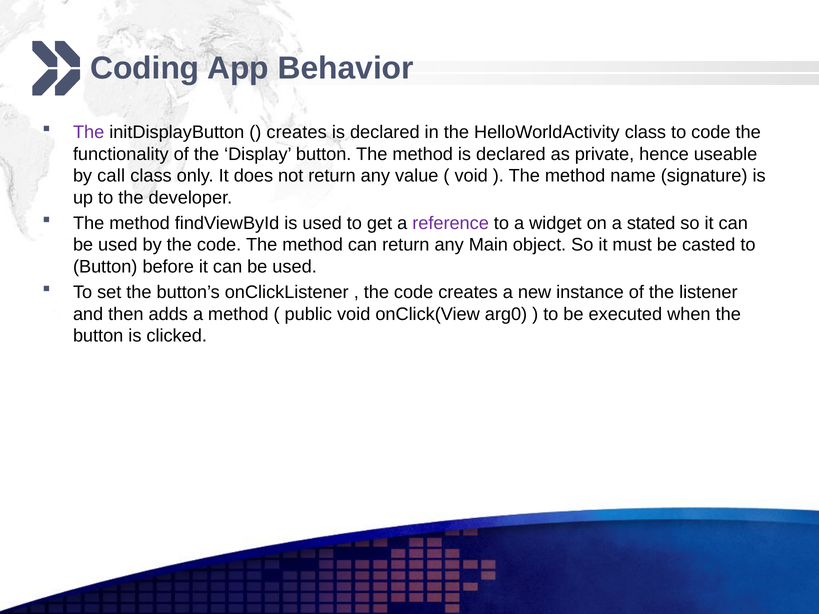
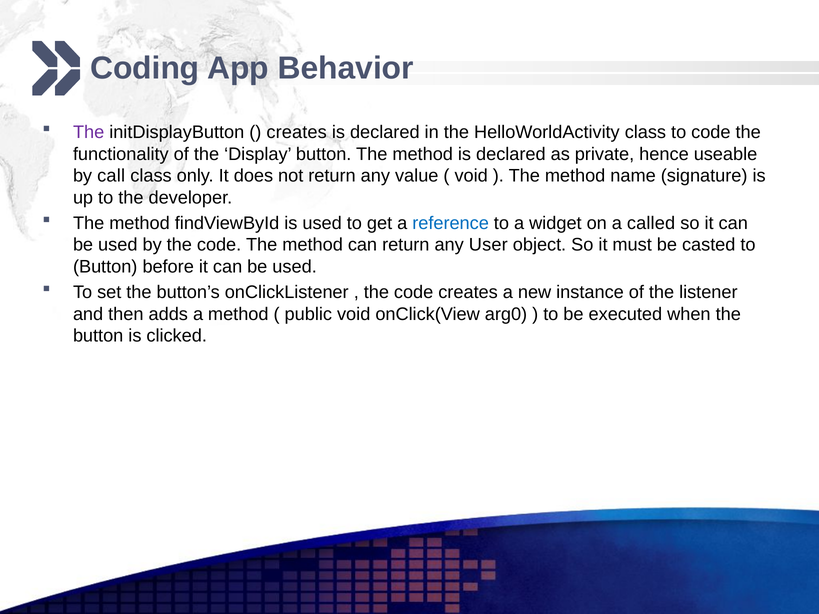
reference colour: purple -> blue
stated: stated -> called
Main: Main -> User
